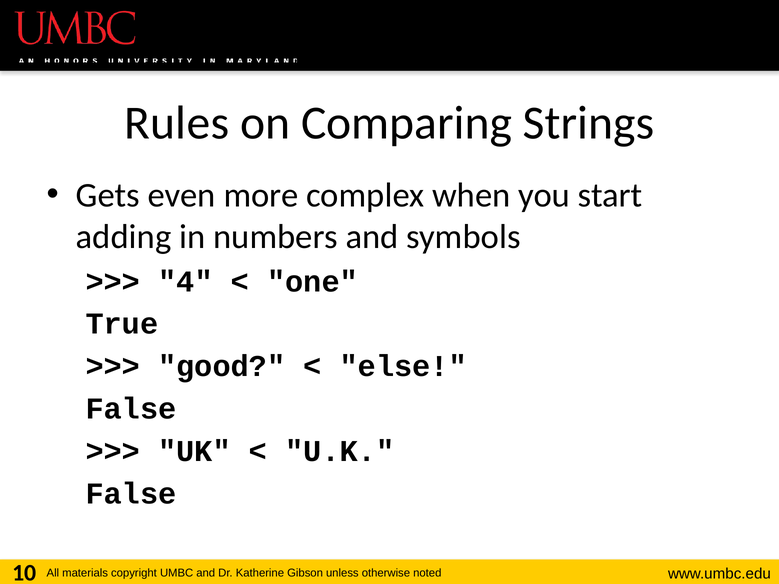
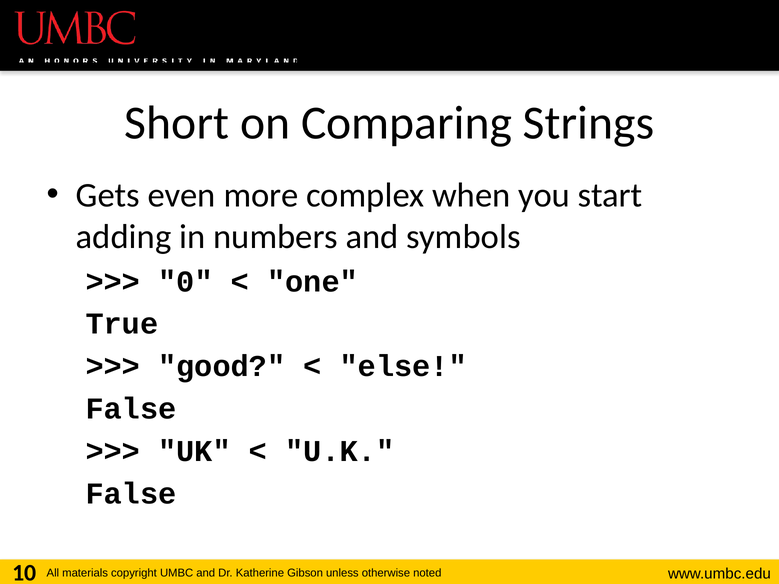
Rules: Rules -> Short
4: 4 -> 0
